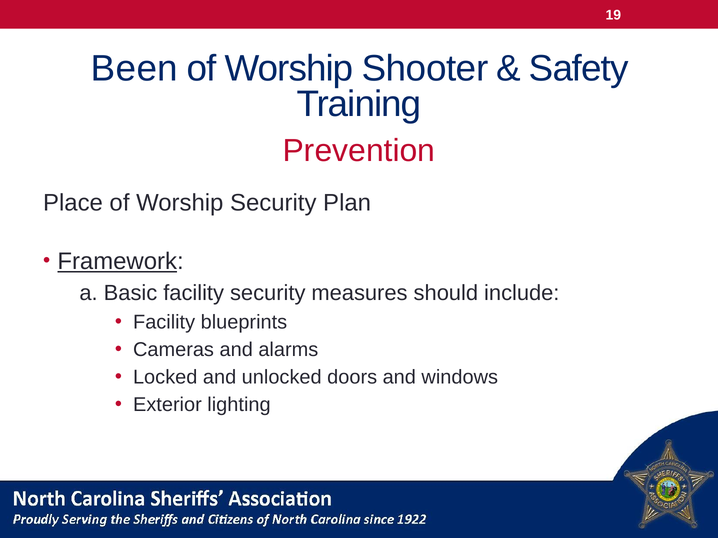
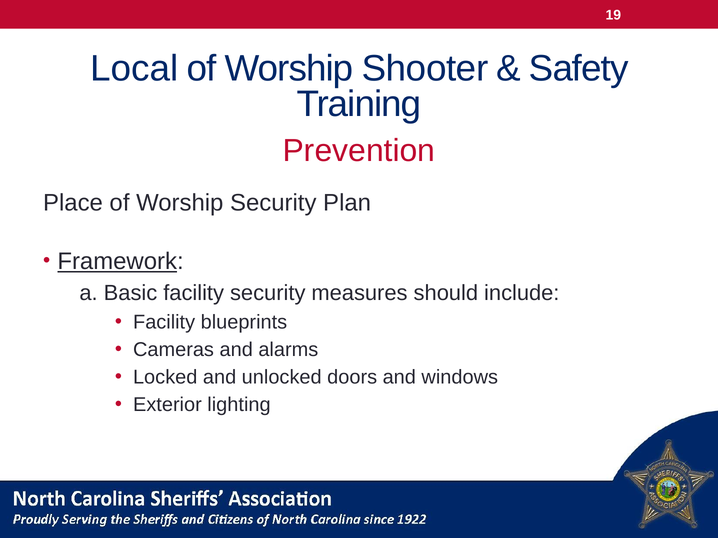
Been: Been -> Local
